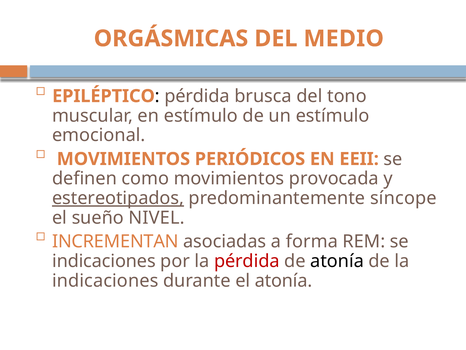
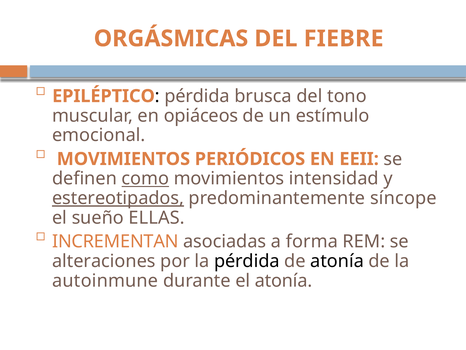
MEDIO: MEDIO -> FIEBRE
en estímulo: estímulo -> opiáceos
como underline: none -> present
provocada: provocada -> intensidad
NIVEL: NIVEL -> ELLAS
indicaciones at (104, 261): indicaciones -> alteraciones
pérdida at (247, 261) colour: red -> black
indicaciones at (105, 280): indicaciones -> autoinmune
